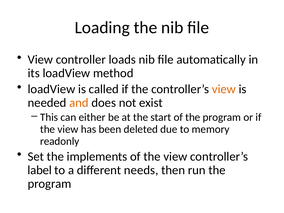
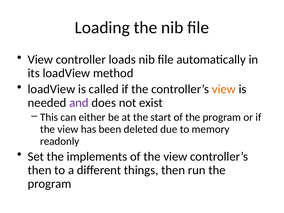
and colour: orange -> purple
label at (40, 170): label -> then
needs: needs -> things
